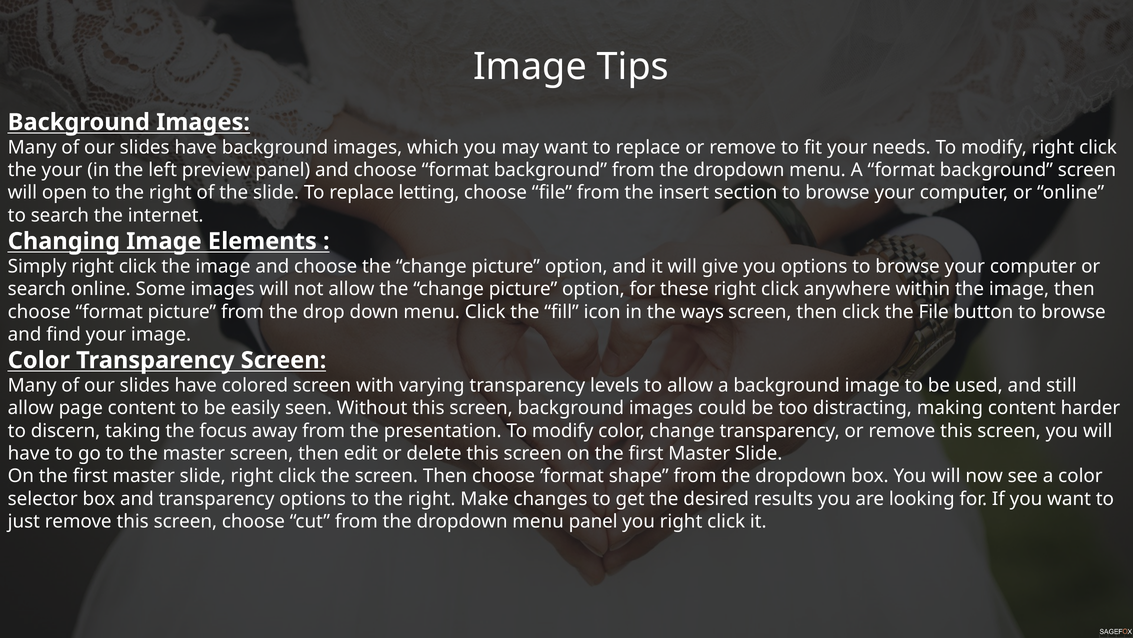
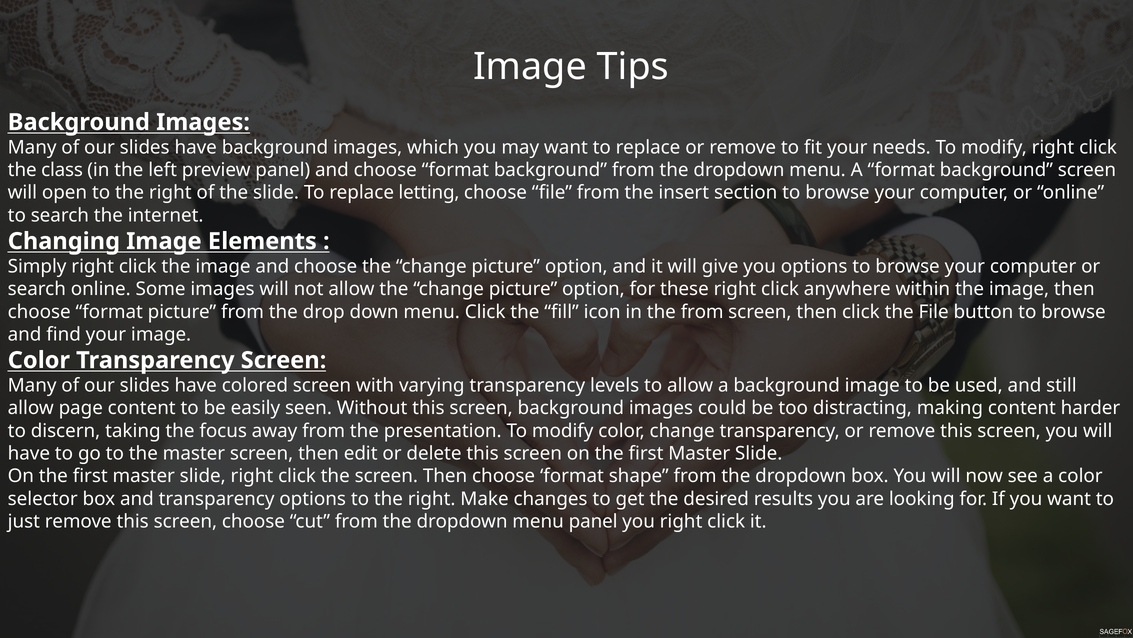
the your: your -> class
the ways: ways -> from
